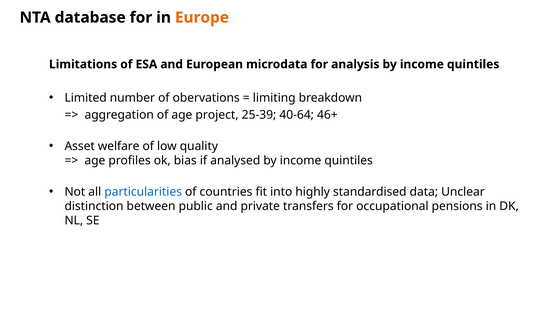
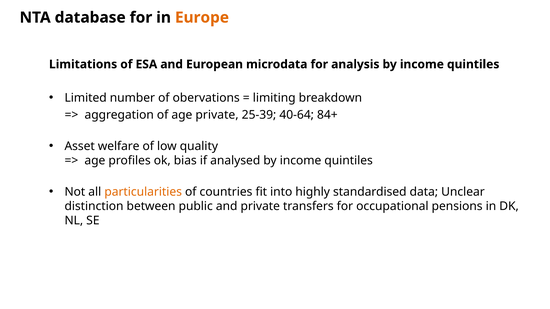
age project: project -> private
46+: 46+ -> 84+
particularities colour: blue -> orange
